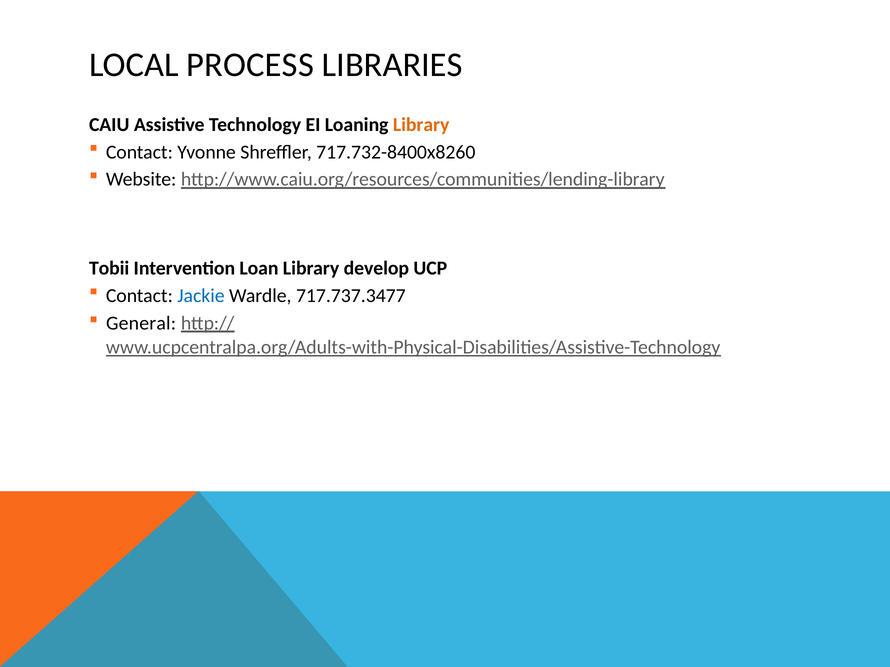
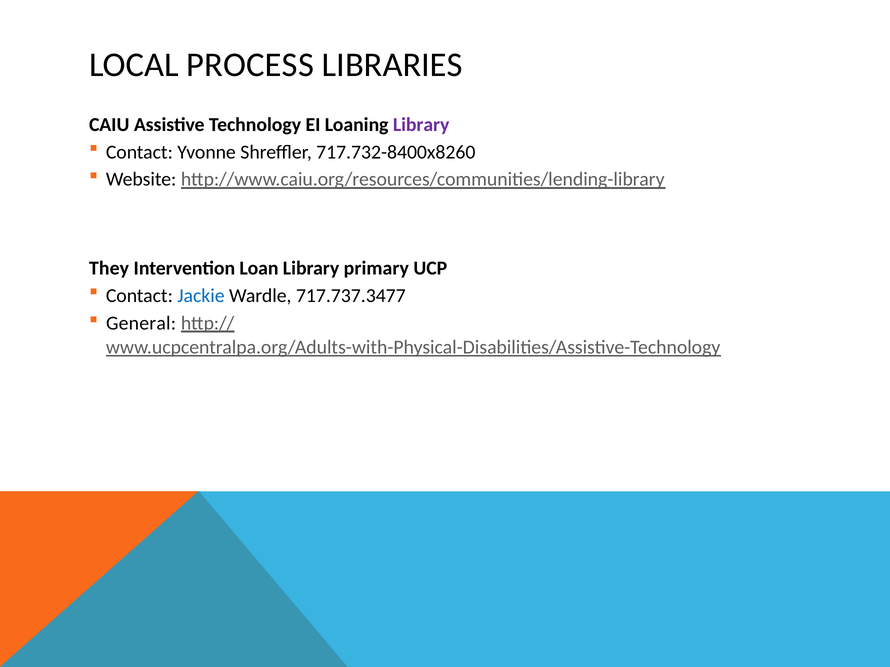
Library at (421, 125) colour: orange -> purple
Tobii: Tobii -> They
develop: develop -> primary
